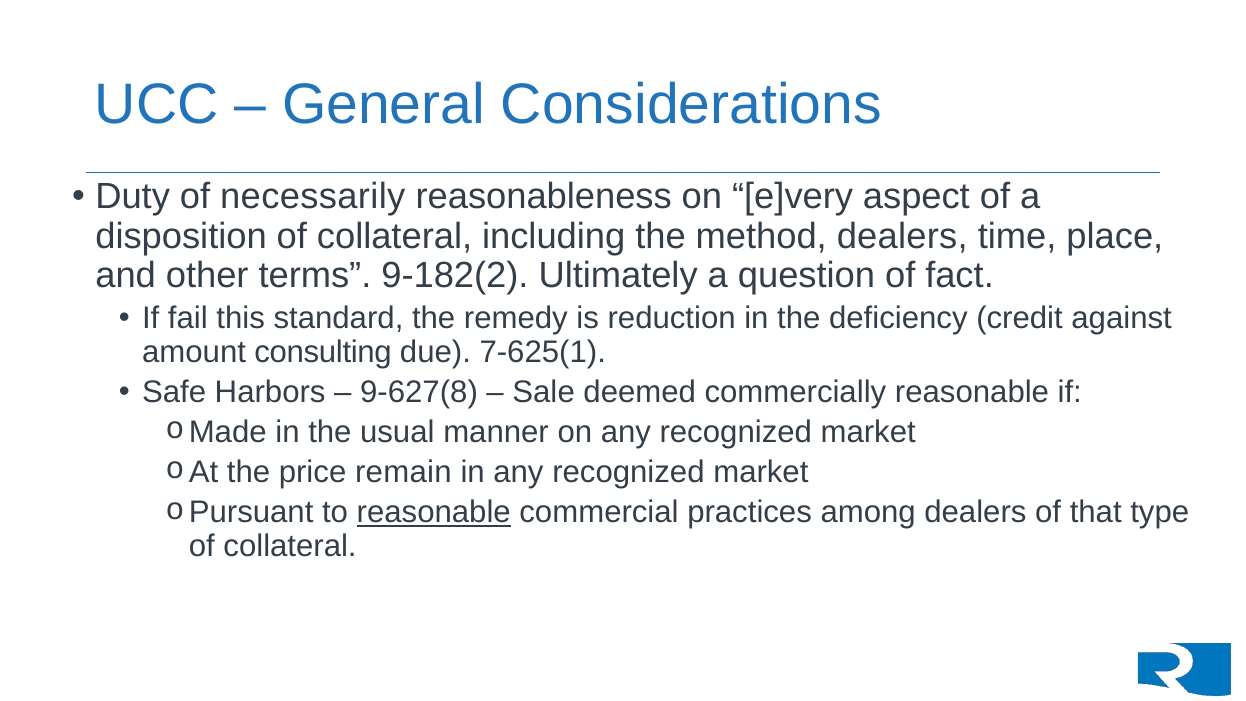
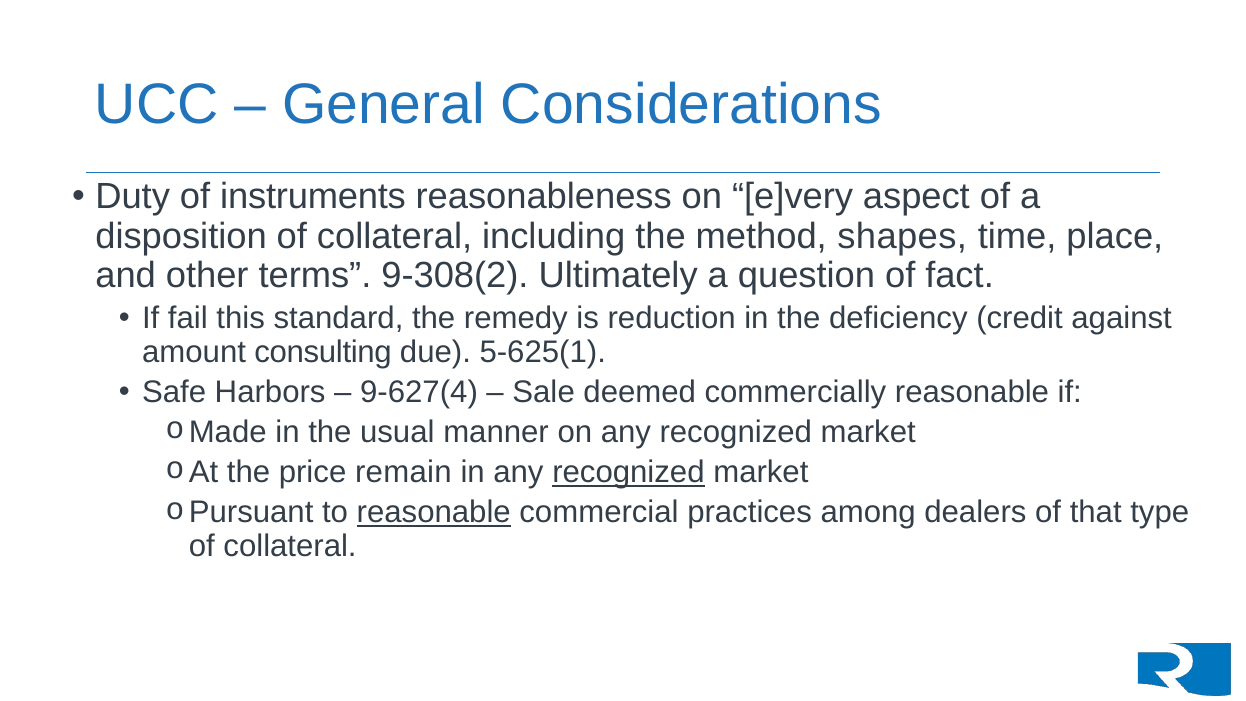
necessarily: necessarily -> instruments
method dealers: dealers -> shapes
9-182(2: 9-182(2 -> 9-308(2
7-625(1: 7-625(1 -> 5-625(1
9-627(8: 9-627(8 -> 9-627(4
recognized at (628, 472) underline: none -> present
